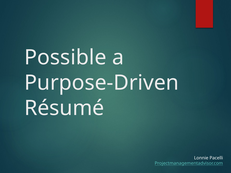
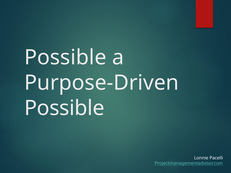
Résumé at (64, 108): Résumé -> Possible
